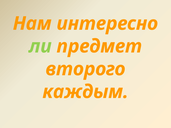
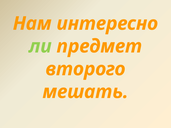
каждым: каждым -> мешать
